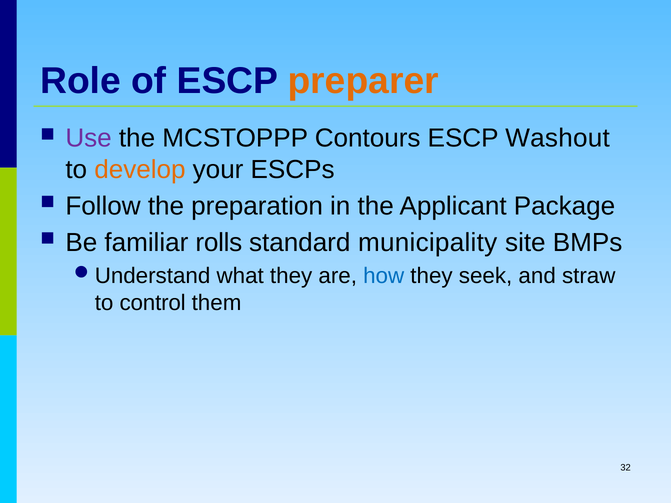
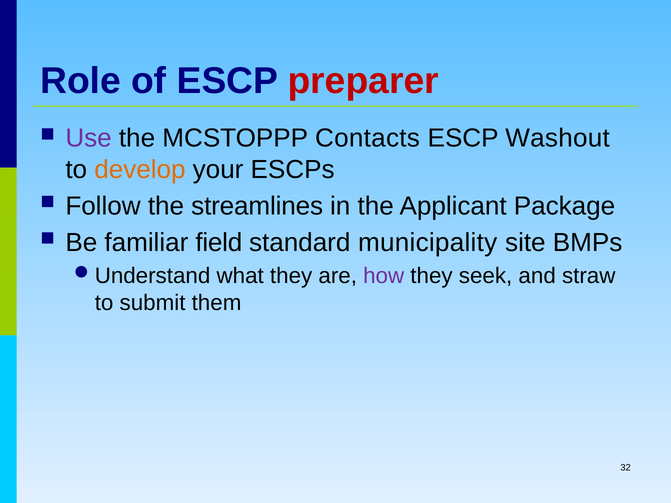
preparer colour: orange -> red
Contours: Contours -> Contacts
preparation: preparation -> streamlines
rolls: rolls -> field
how colour: blue -> purple
control: control -> submit
